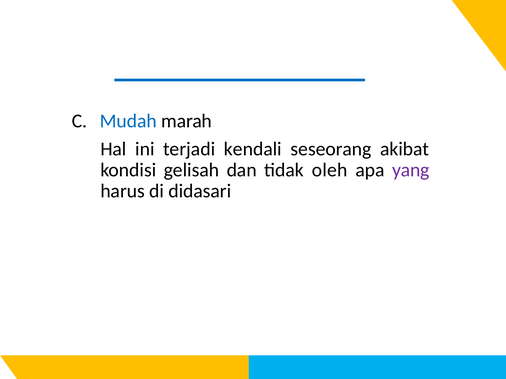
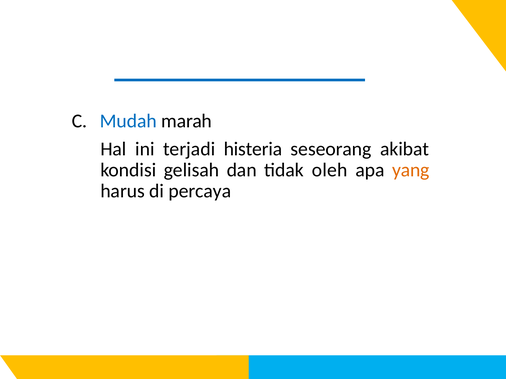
kendali: kendali -> histeria
yang colour: purple -> orange
didasari: didasari -> percaya
